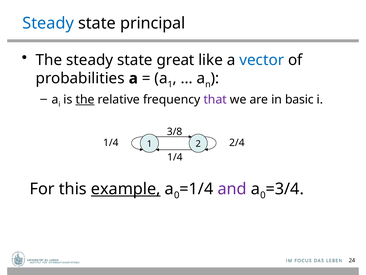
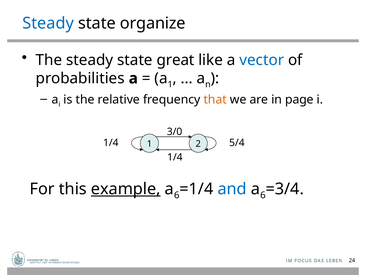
principal: principal -> organize
the at (85, 99) underline: present -> none
that colour: purple -> orange
basic: basic -> page
3/8: 3/8 -> 3/0
2/4: 2/4 -> 5/4
0 at (177, 195): 0 -> 6
and colour: purple -> blue
0 at (263, 195): 0 -> 6
